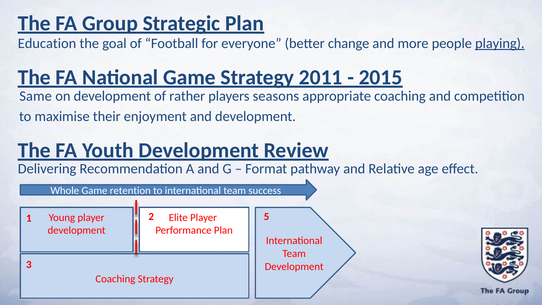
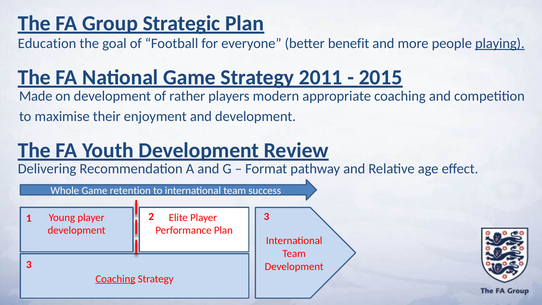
change: change -> benefit
Same: Same -> Made
seasons: seasons -> modern
2 5: 5 -> 3
Coaching at (115, 279) underline: none -> present
